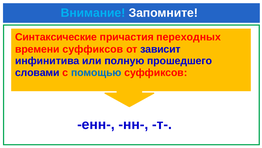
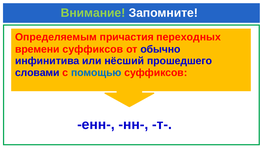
Внимание colour: light blue -> light green
Синтаксические: Синтаксические -> Определяемым
зависит: зависит -> обычно
полную: полную -> нёсший
